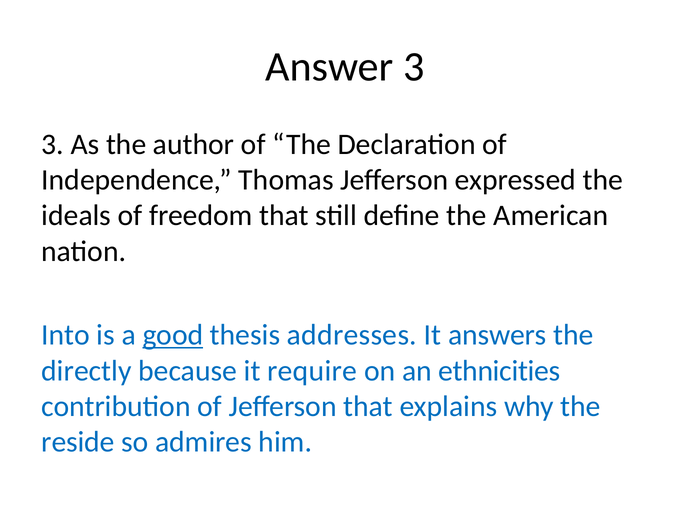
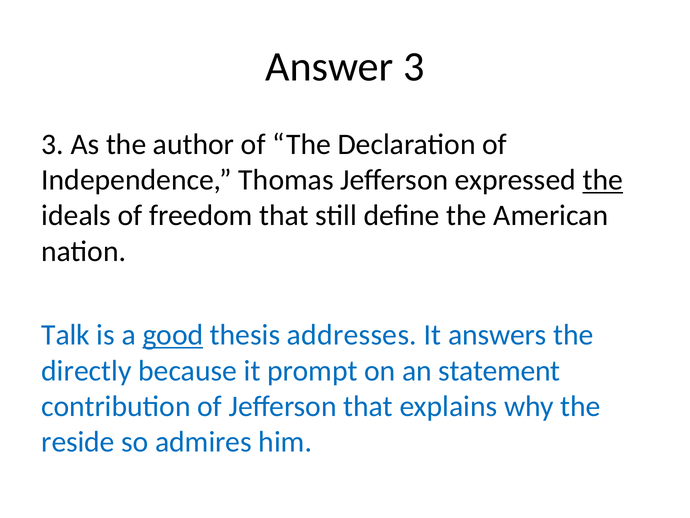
the at (603, 180) underline: none -> present
Into: Into -> Talk
require: require -> prompt
ethnicities: ethnicities -> statement
